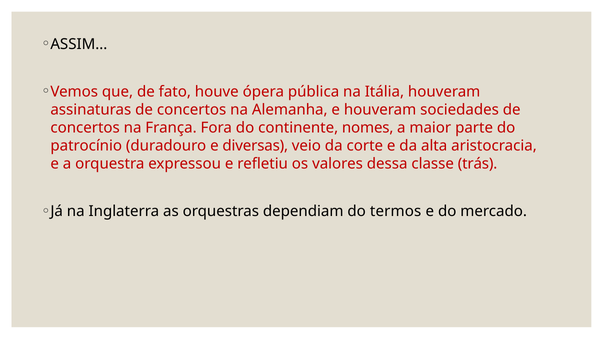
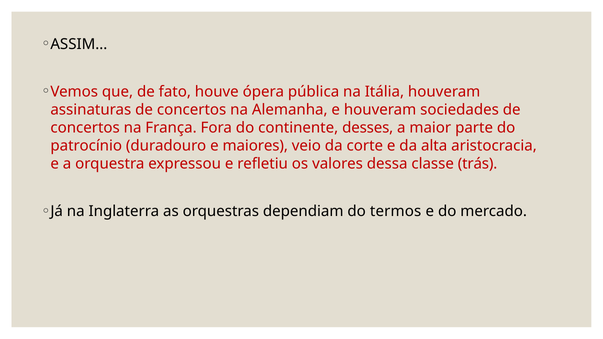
nomes: nomes -> desses
diversas: diversas -> maiores
